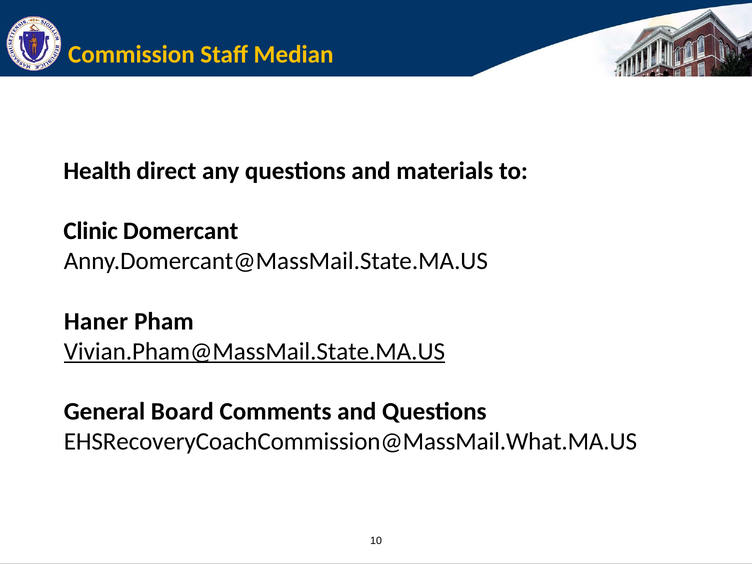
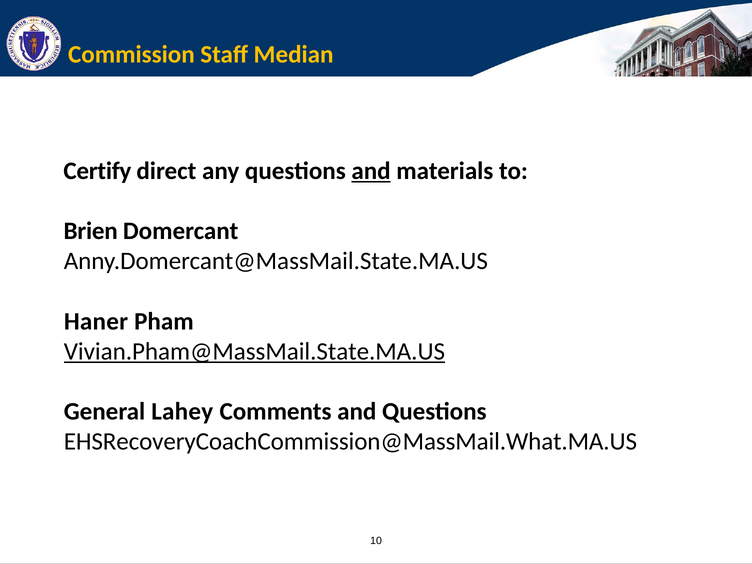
Health: Health -> Certify
and at (371, 171) underline: none -> present
Clinic: Clinic -> Brien
Board: Board -> Lahey
